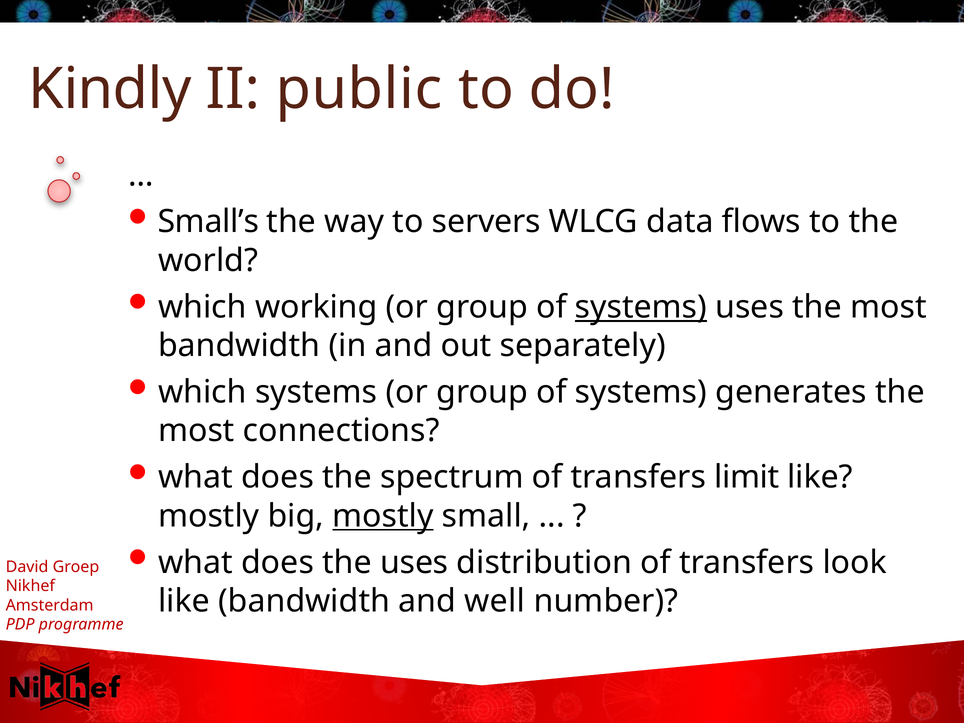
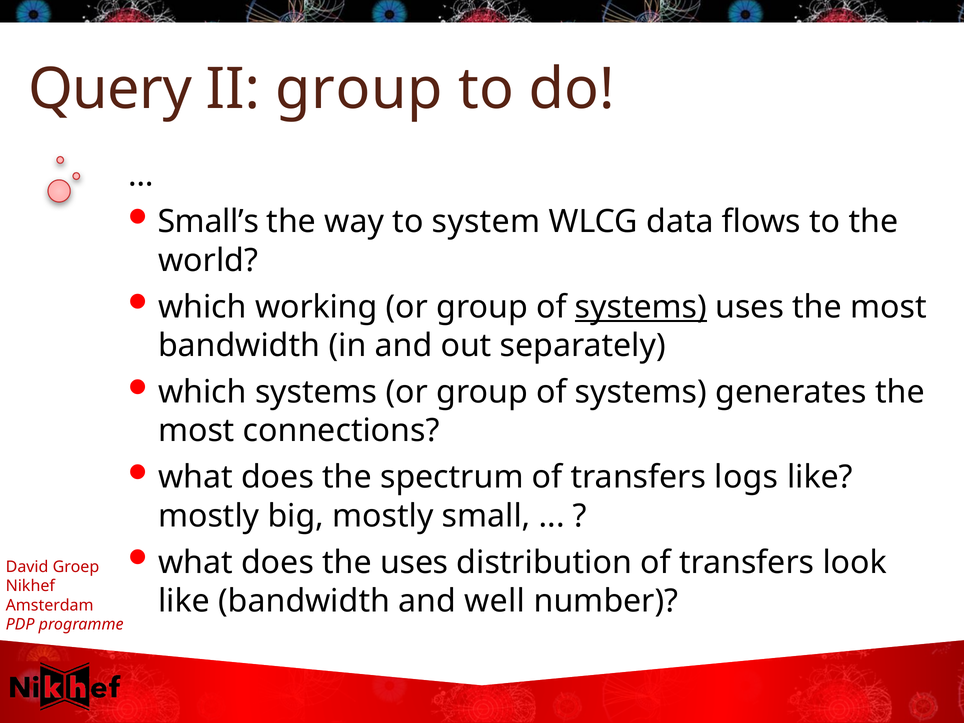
Kindly: Kindly -> Query
II public: public -> group
servers: servers -> system
limit: limit -> logs
mostly at (383, 516) underline: present -> none
